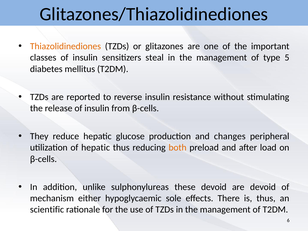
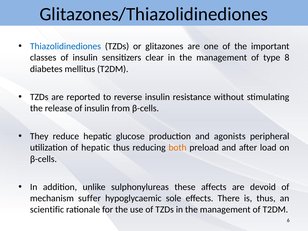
Thiazolidinediones colour: orange -> blue
steal: steal -> clear
5: 5 -> 8
changes: changes -> agonists
these devoid: devoid -> affects
either: either -> suffer
